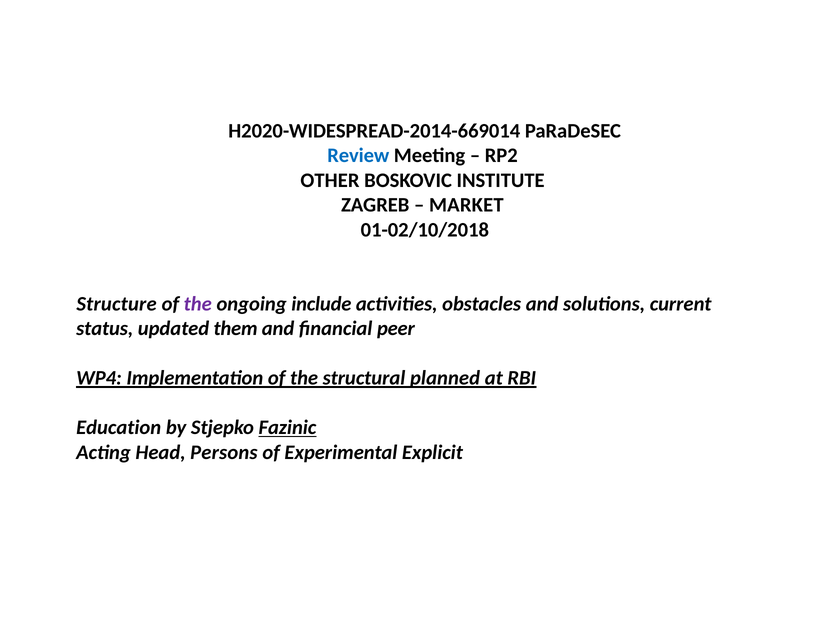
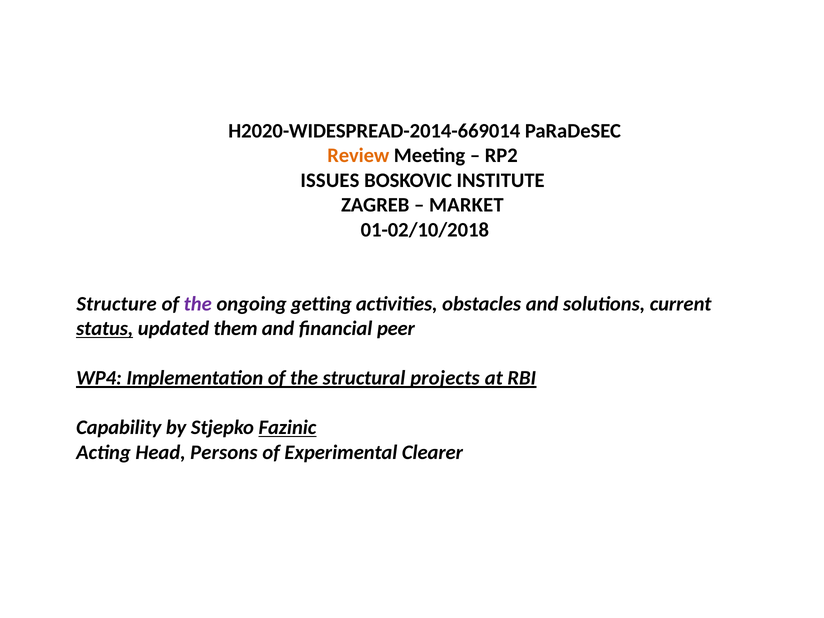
Review colour: blue -> orange
OTHER: OTHER -> ISSUES
include: include -> getting
status underline: none -> present
planned: planned -> projects
Education: Education -> Capability
Explicit: Explicit -> Clearer
